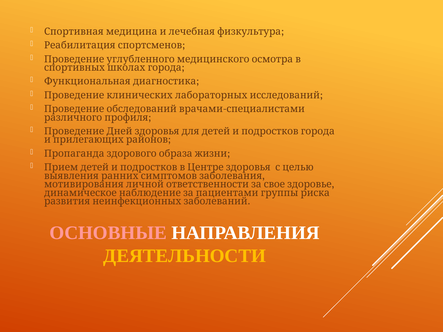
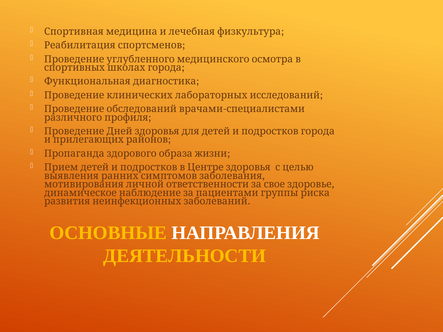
ОСНОВНЫЕ colour: pink -> yellow
